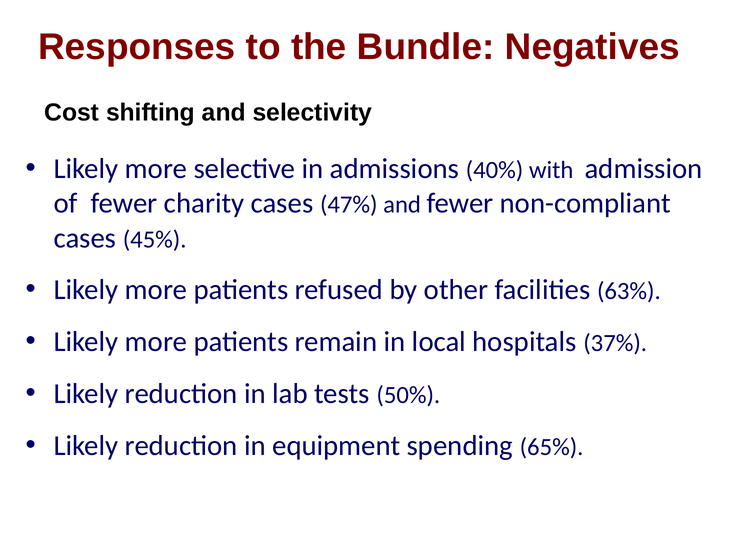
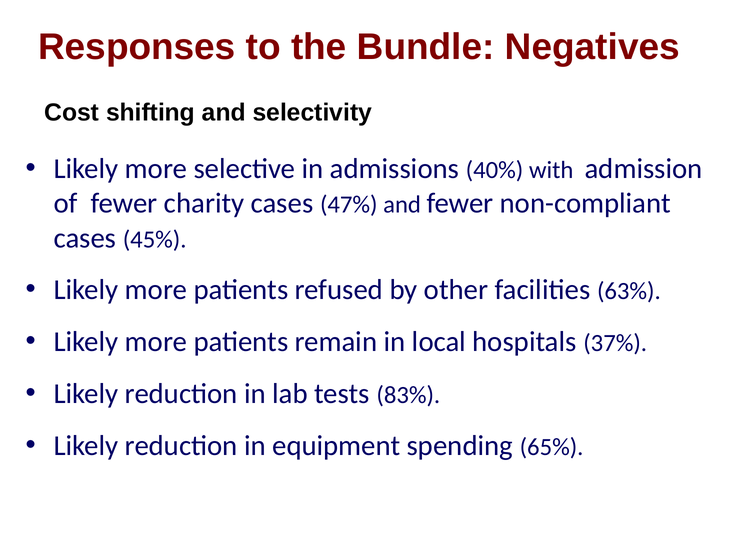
50%: 50% -> 83%
